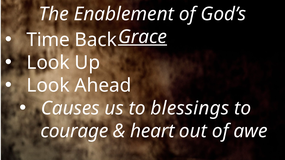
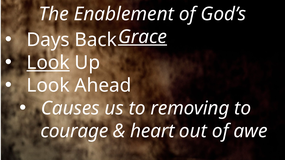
Time: Time -> Days
Look at (48, 63) underline: none -> present
blessings: blessings -> removing
